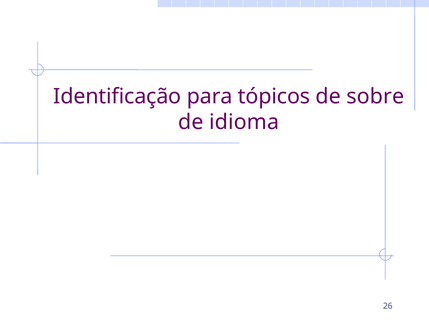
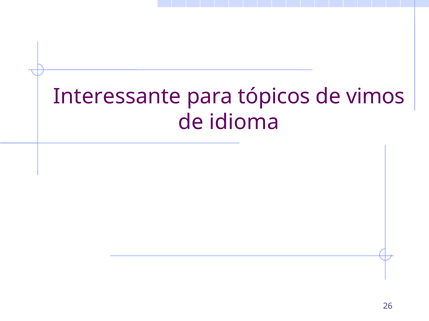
Identificação: Identificação -> Interessante
sobre: sobre -> vimos
